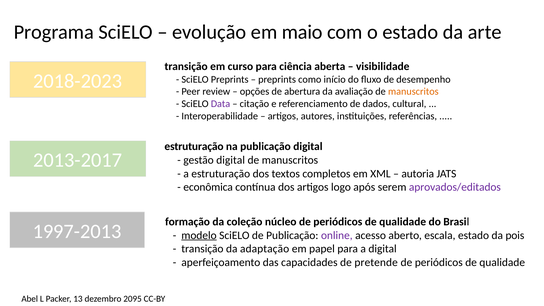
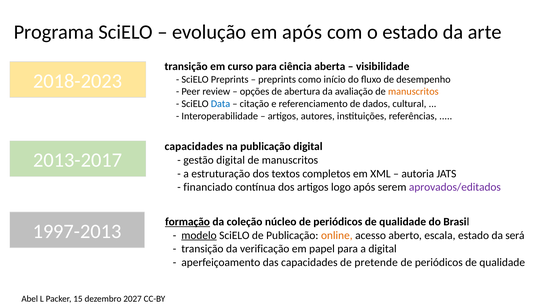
em maio: maio -> após
Data colour: purple -> blue
estruturação at (194, 146): estruturação -> capacidades
econômica: econômica -> financiado
formação underline: none -> present
online colour: purple -> orange
pois: pois -> será
adaptação: adaptação -> verificação
13: 13 -> 15
2095: 2095 -> 2027
